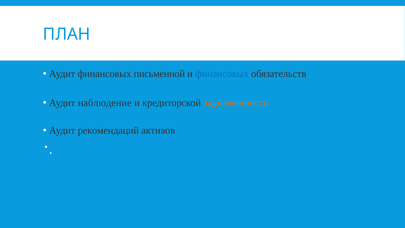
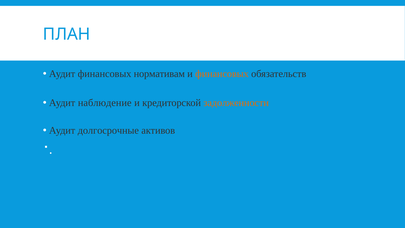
письменной: письменной -> нормативам
финансовых at (222, 74) colour: blue -> orange
рекомендаций: рекомендаций -> долгосрочные
